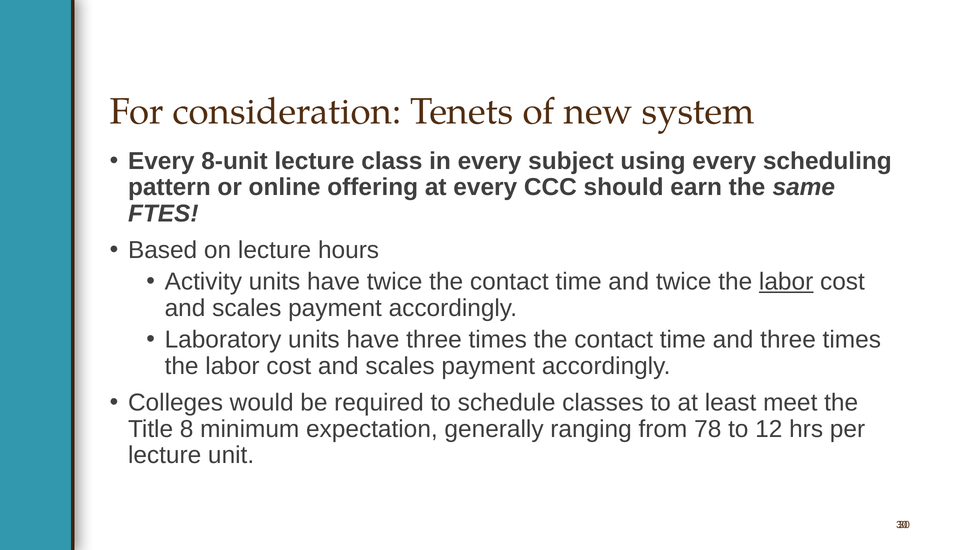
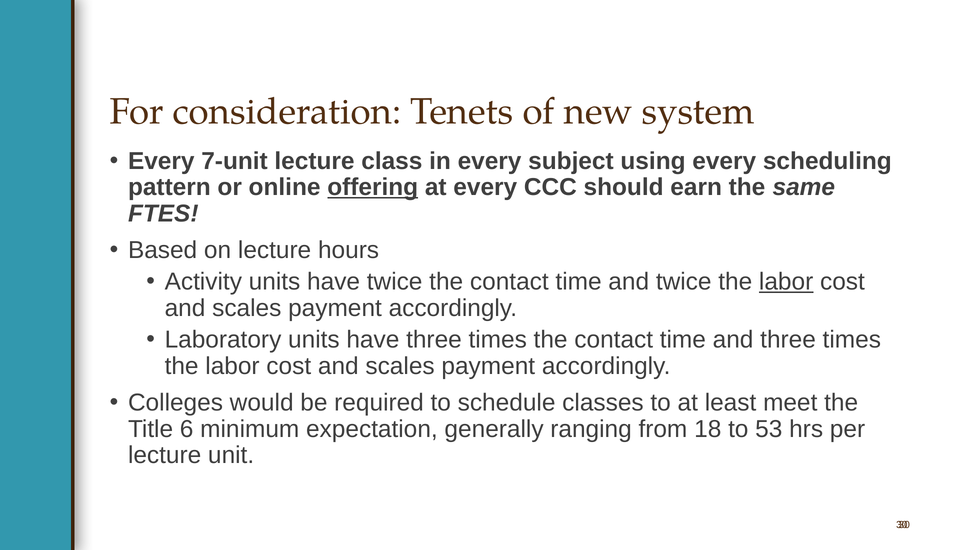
8-unit: 8-unit -> 7-unit
offering underline: none -> present
8: 8 -> 6
78: 78 -> 18
12: 12 -> 53
